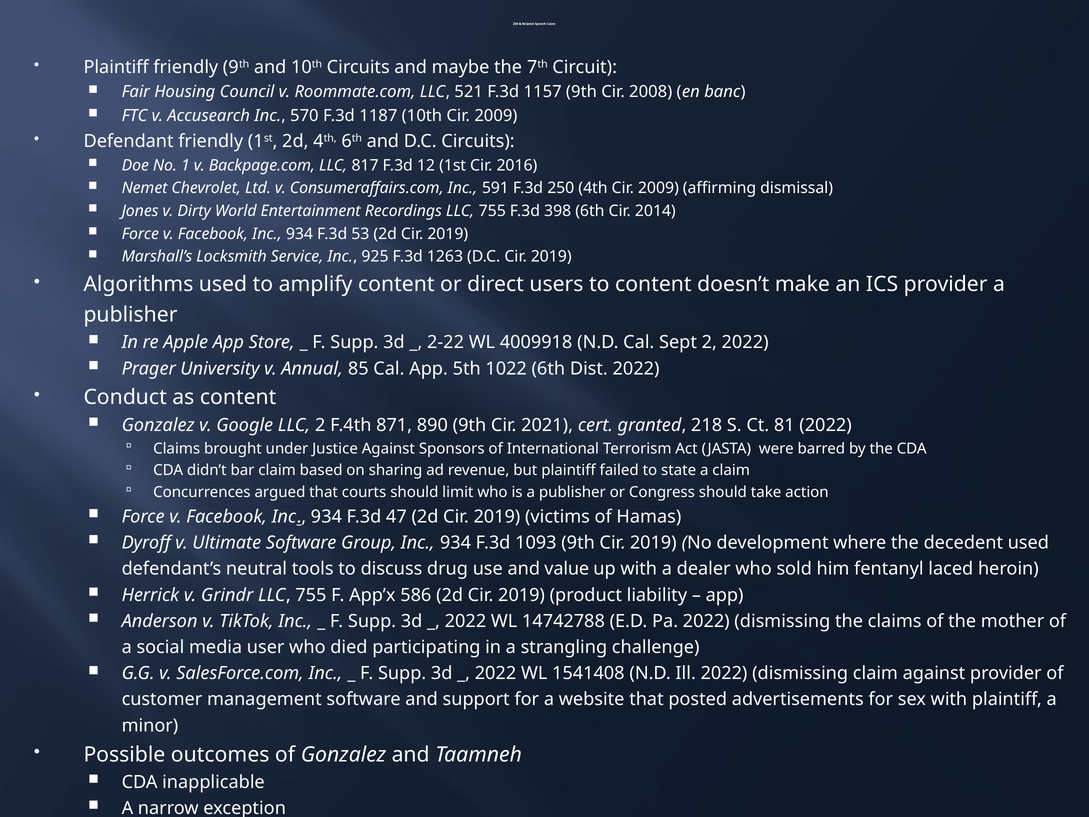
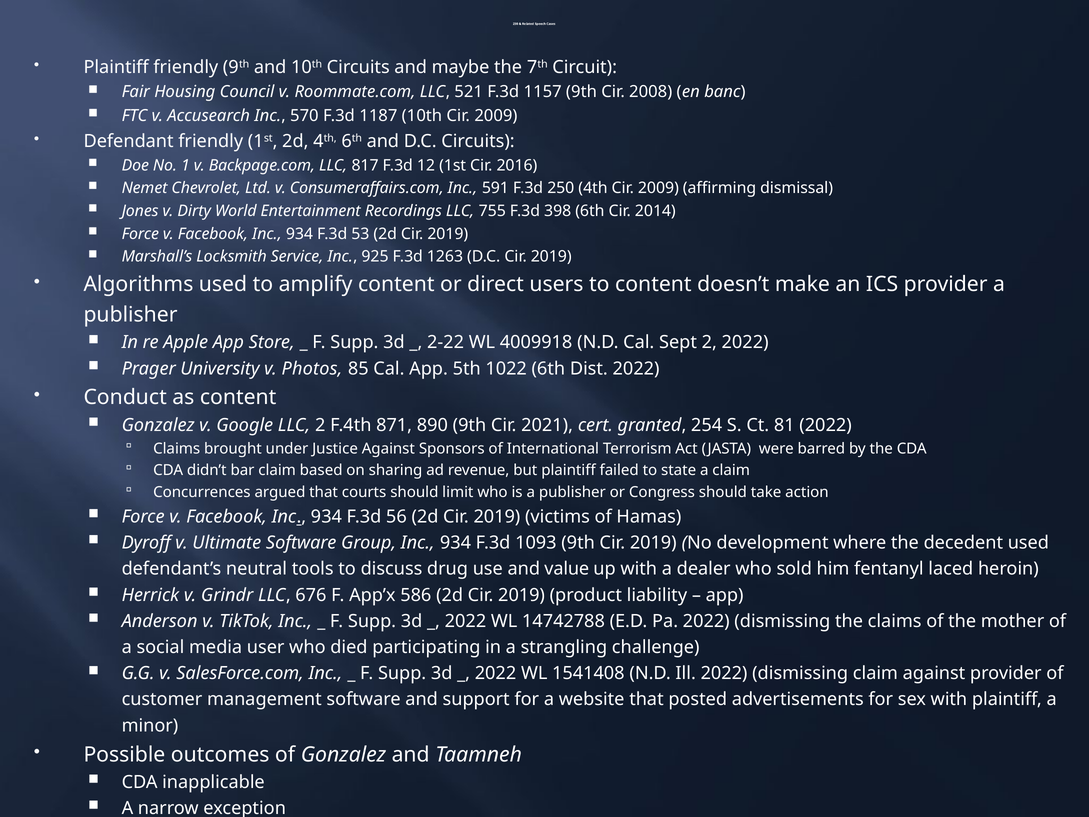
Annual: Annual -> Photos
218: 218 -> 254
47: 47 -> 56
Grindr LLC 755: 755 -> 676
